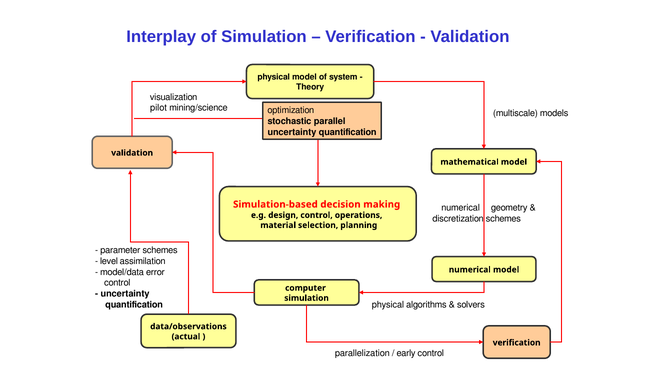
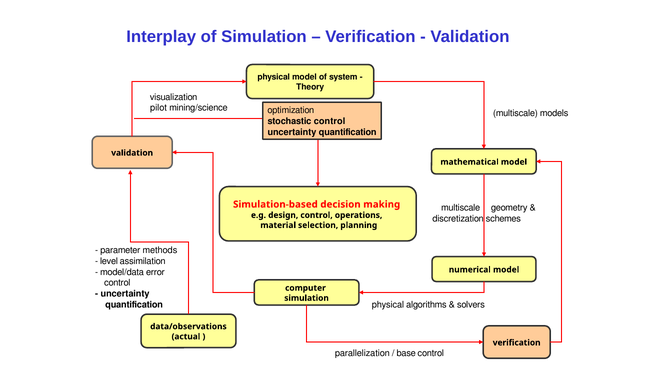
stochastic parallel: parallel -> control
numerical at (461, 208): numerical -> multiscale
parameter schemes: schemes -> methods
early: early -> base
